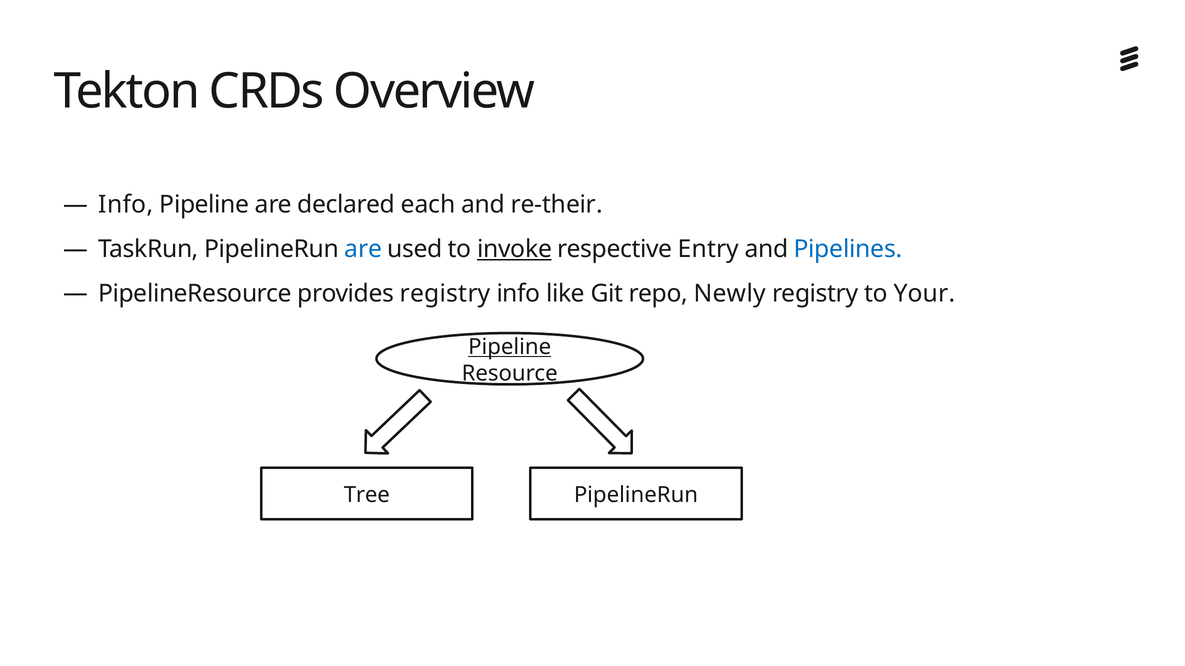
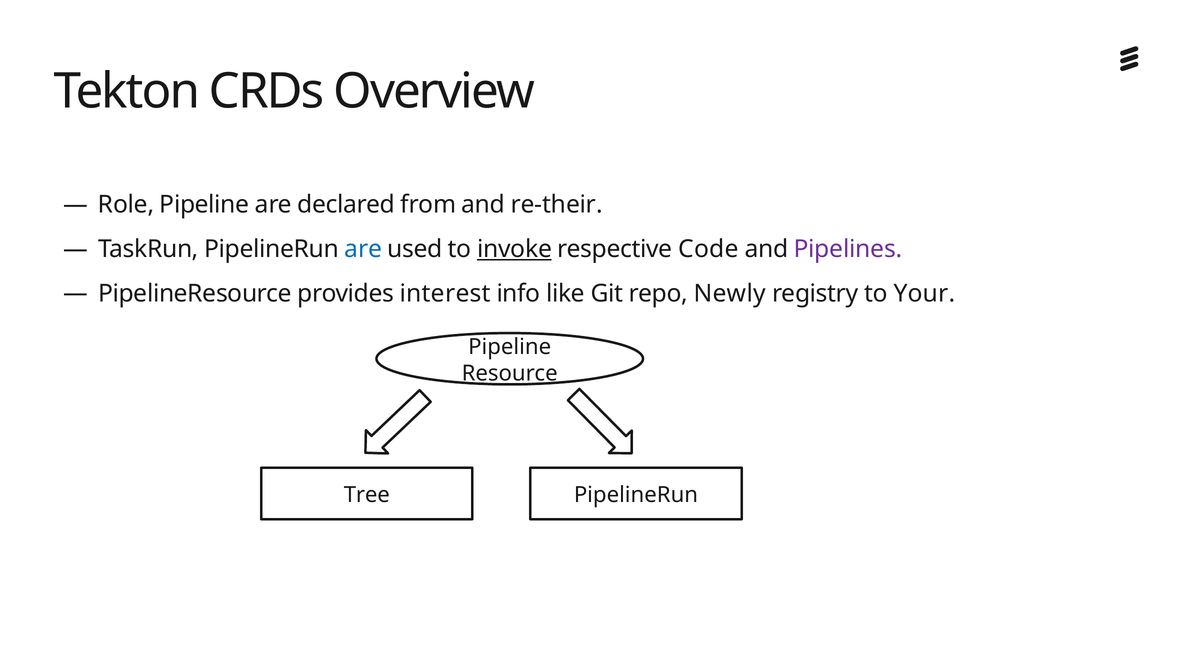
Info at (126, 205): Info -> Role
each: each -> from
Entry: Entry -> Code
Pipelines colour: blue -> purple
provides registry: registry -> interest
Pipeline at (510, 347) underline: present -> none
